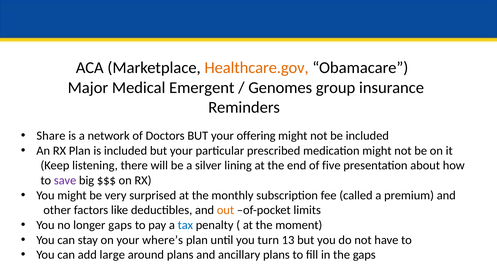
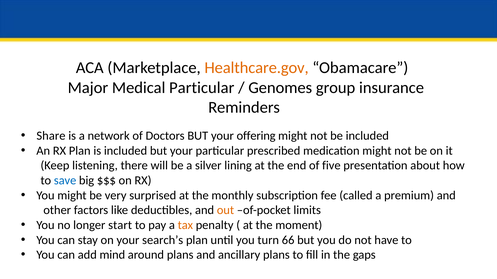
Medical Emergent: Emergent -> Particular
save colour: purple -> blue
longer gaps: gaps -> start
tax colour: blue -> orange
where’s: where’s -> search’s
13: 13 -> 66
large: large -> mind
